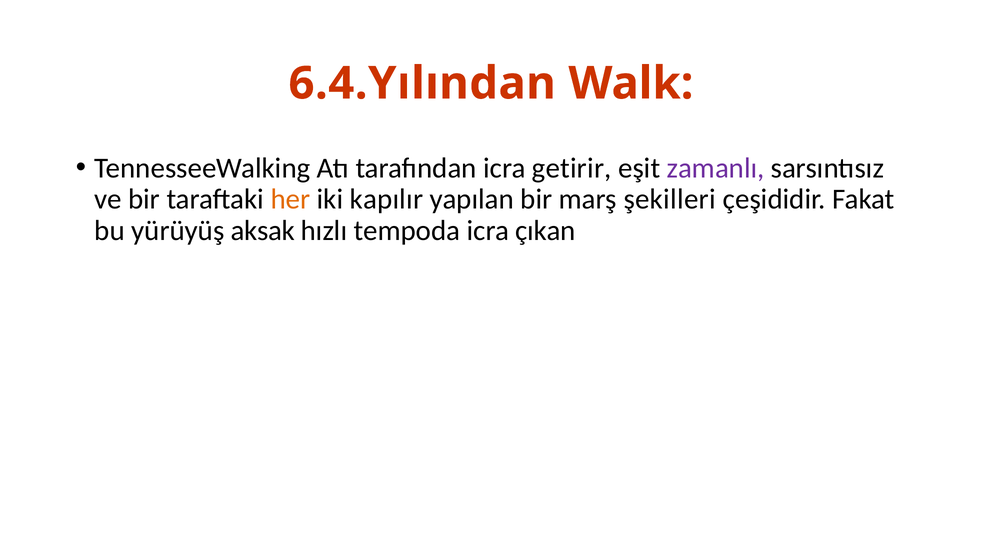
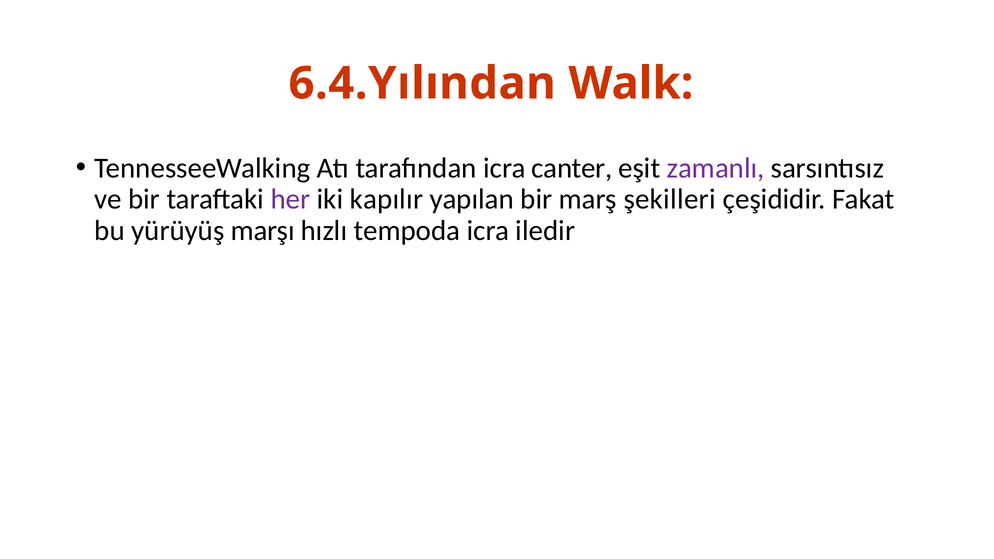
getirir: getirir -> canter
her colour: orange -> purple
aksak: aksak -> marşı
çıkan: çıkan -> iledir
